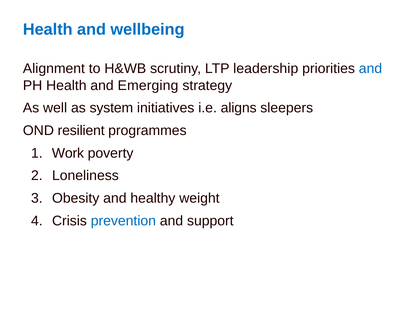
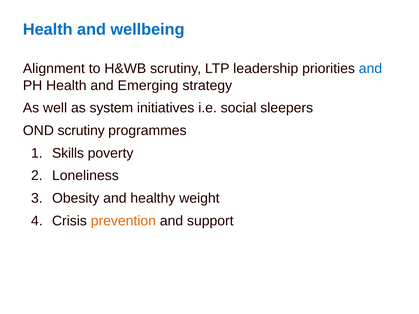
aligns: aligns -> social
OND resilient: resilient -> scrutiny
Work: Work -> Skills
prevention colour: blue -> orange
